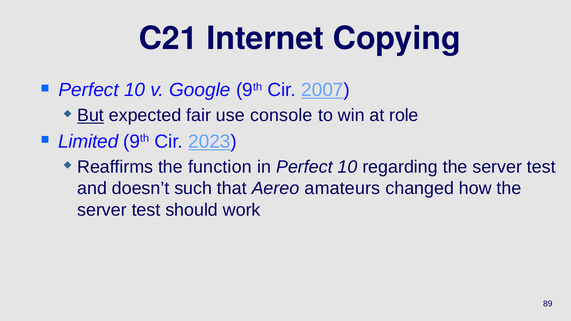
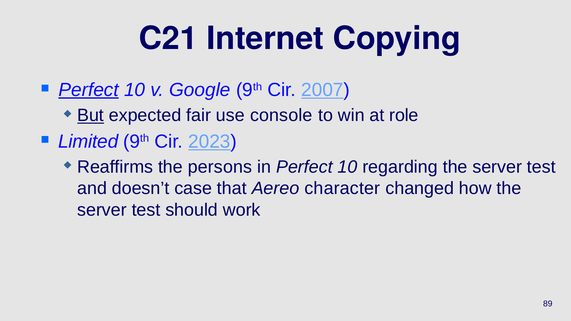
Perfect at (89, 90) underline: none -> present
function: function -> persons
such: such -> case
amateurs: amateurs -> character
